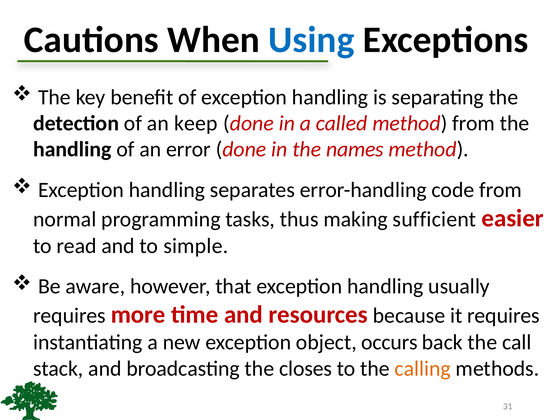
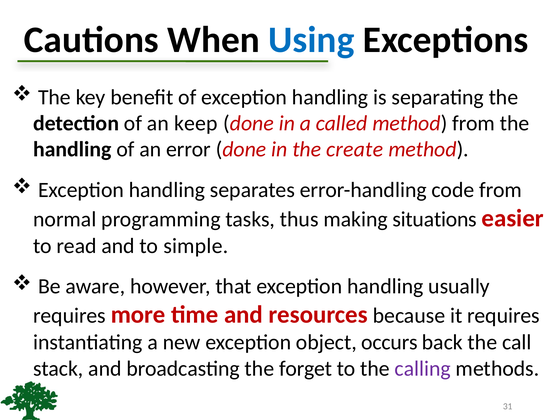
names: names -> create
sufficient: sufficient -> situations
closes: closes -> forget
calling colour: orange -> purple
